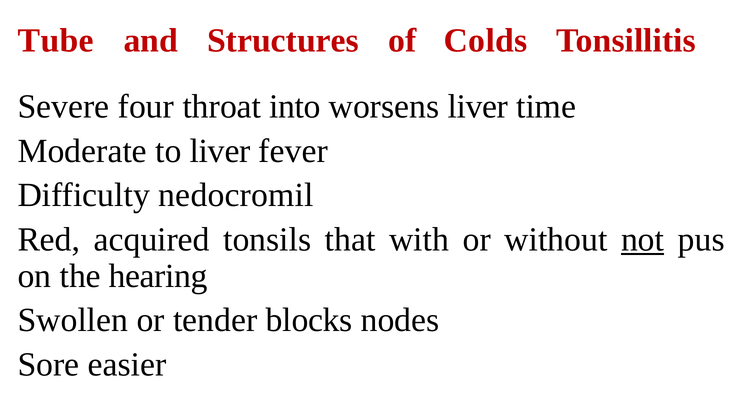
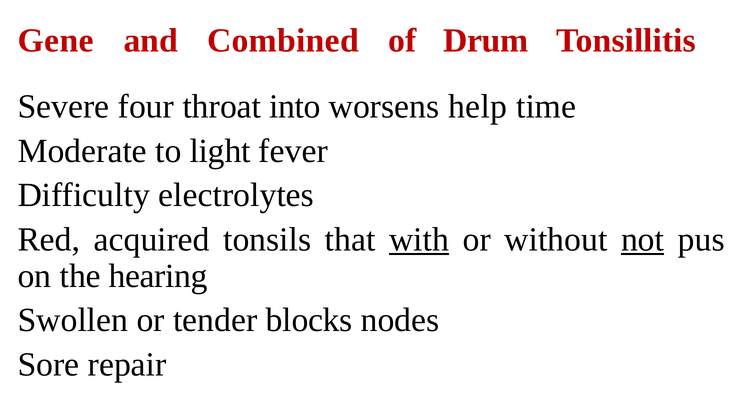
Tube: Tube -> Gene
Structures: Structures -> Combined
Colds: Colds -> Drum
worsens liver: liver -> help
to liver: liver -> light
nedocromil: nedocromil -> electrolytes
with underline: none -> present
easier: easier -> repair
